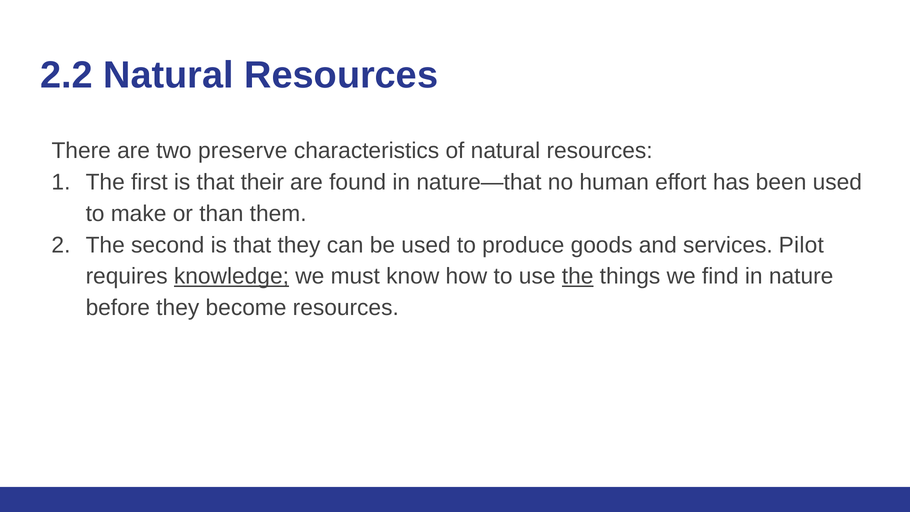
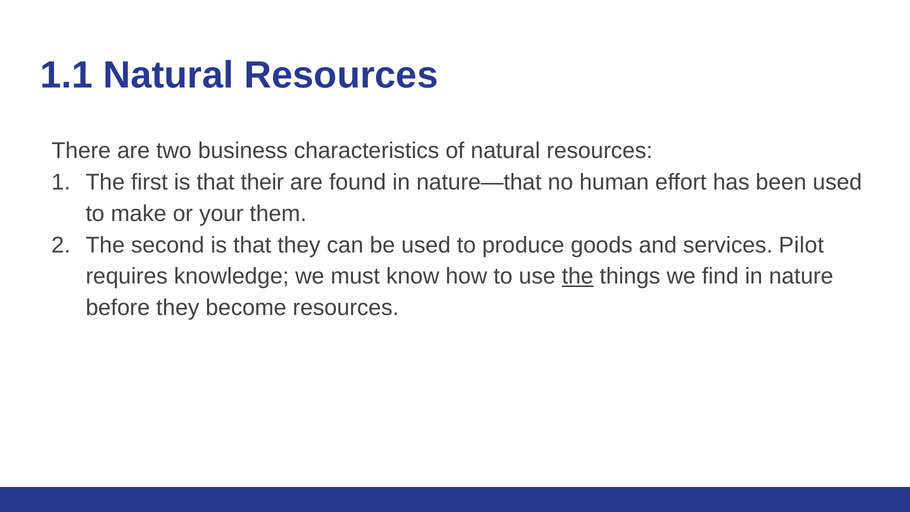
2.2: 2.2 -> 1.1
preserve: preserve -> business
than: than -> your
knowledge underline: present -> none
